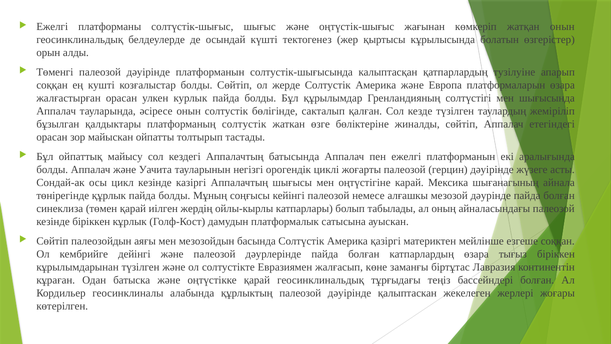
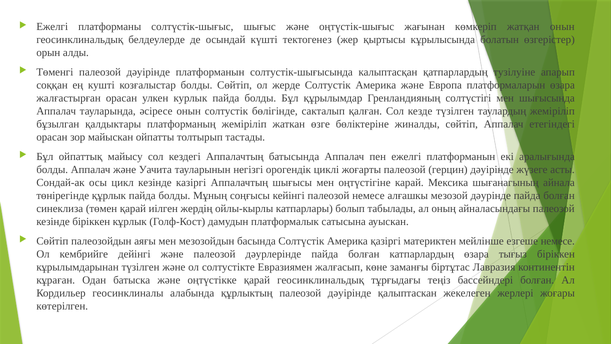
платформаның солтустік: солтустік -> жеміріліп
езгеше соққан: соққан -> немесе
